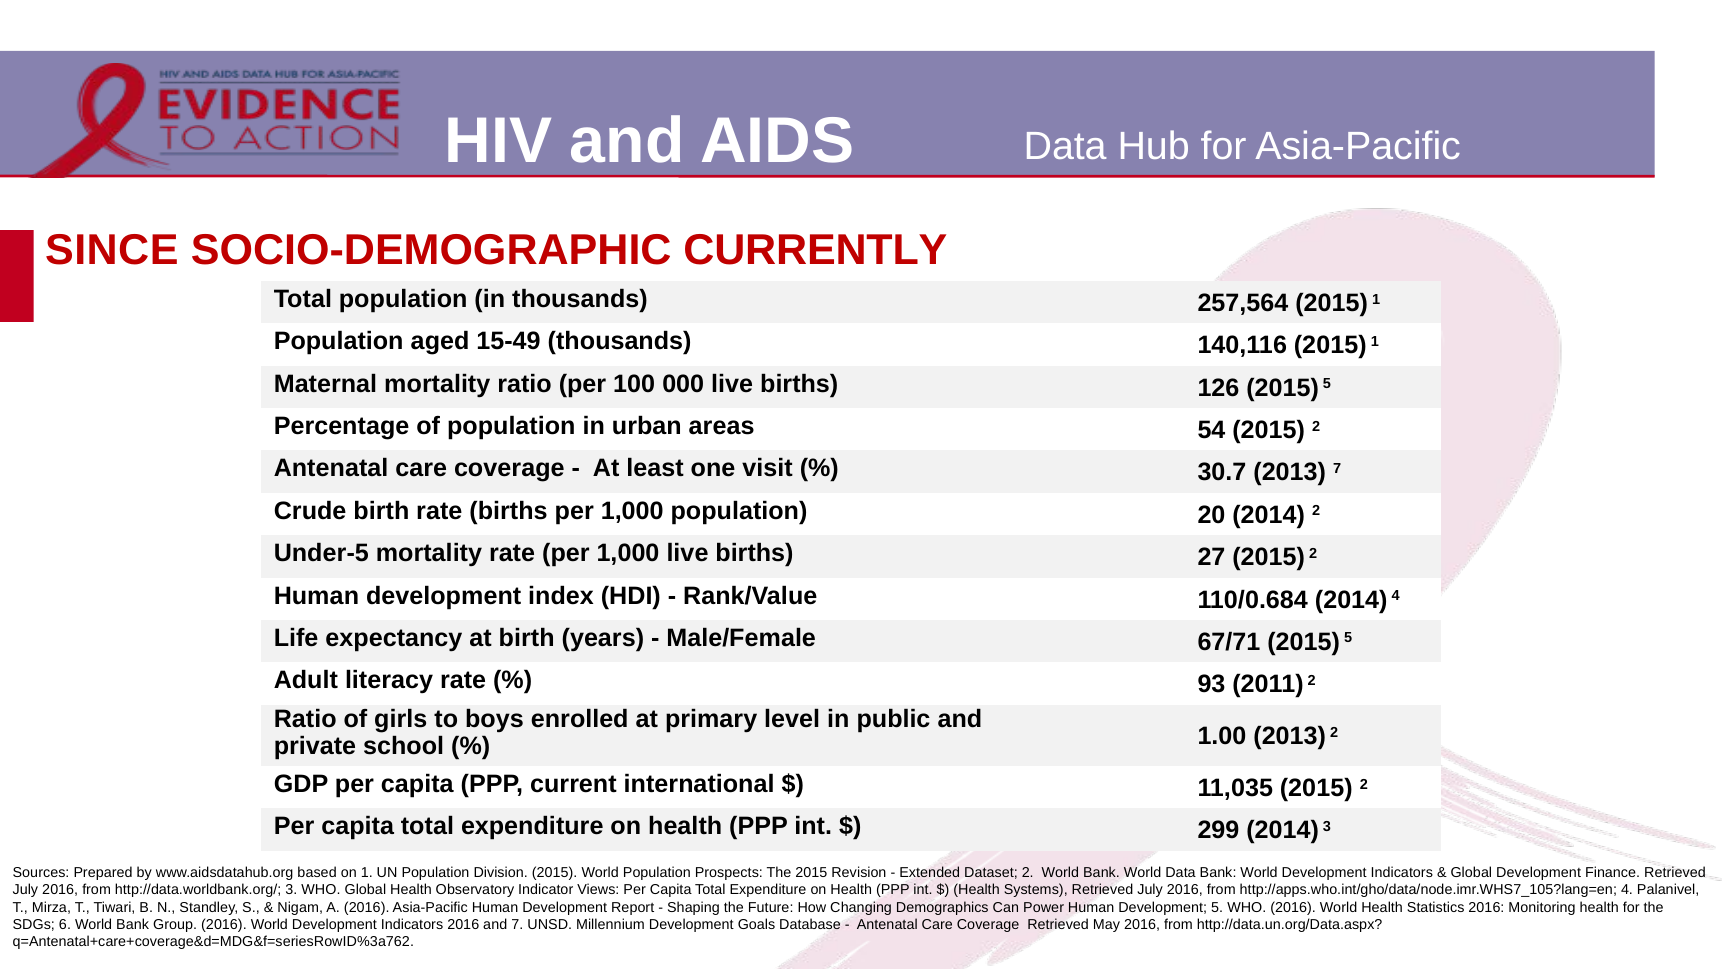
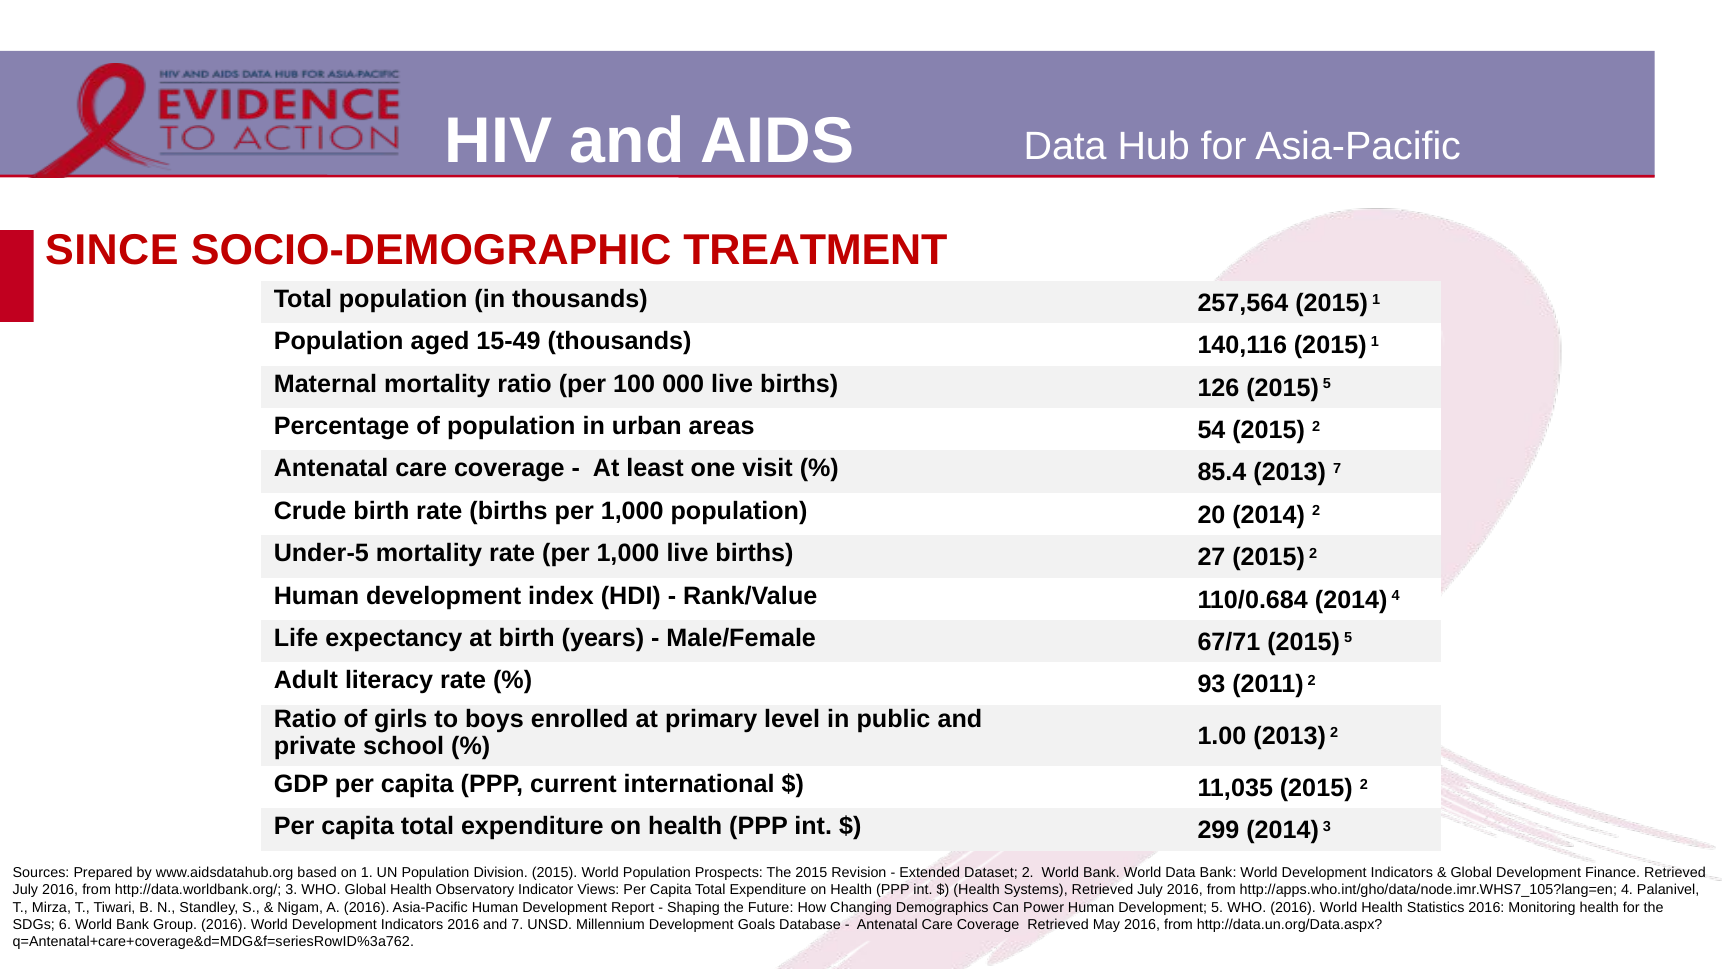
CURRENTLY: CURRENTLY -> TREATMENT
30.7: 30.7 -> 85.4
